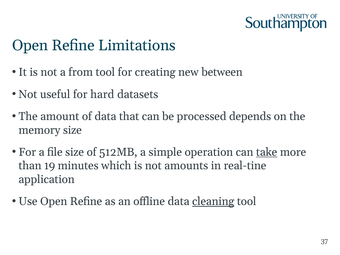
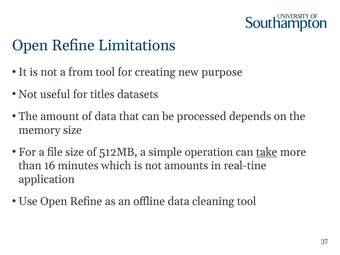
between: between -> purpose
hard: hard -> titles
19: 19 -> 16
cleaning underline: present -> none
